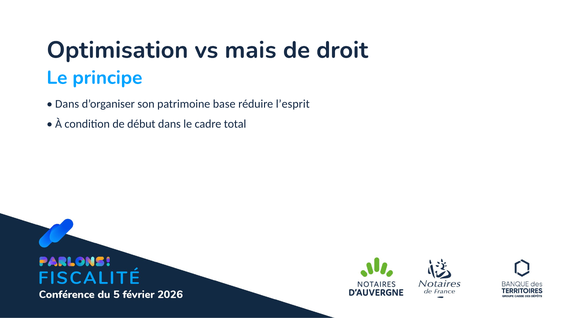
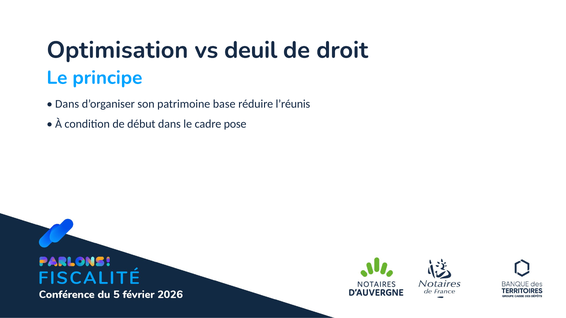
mais: mais -> deuil
l’esprit: l’esprit -> l’réunis
total: total -> pose
